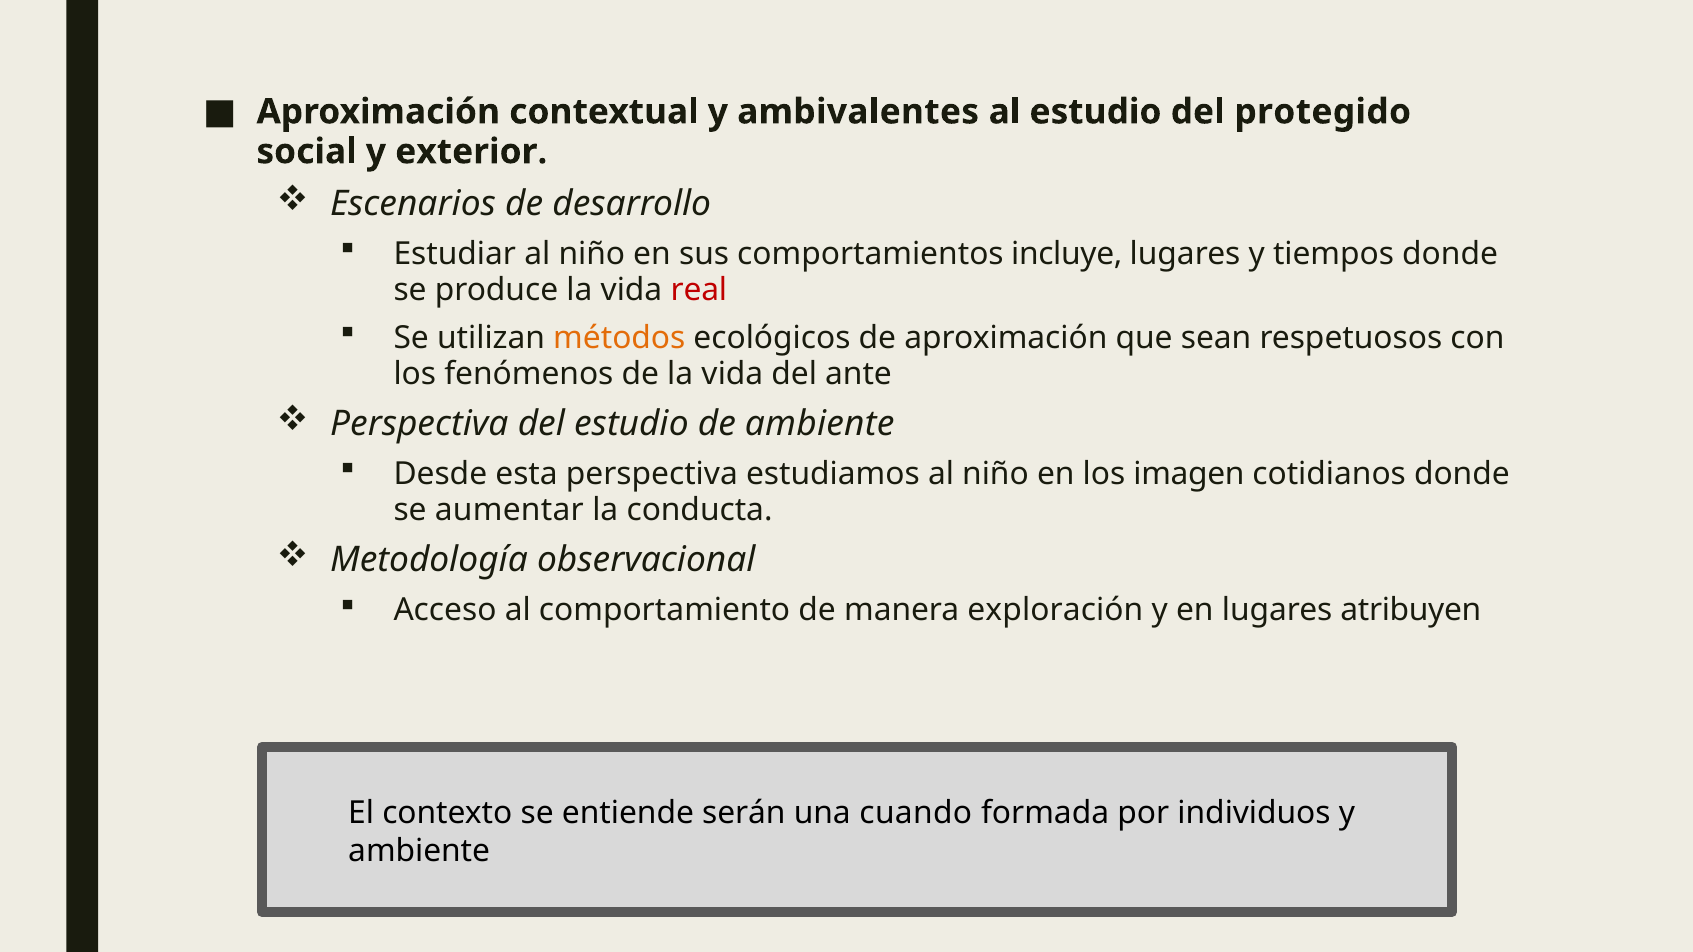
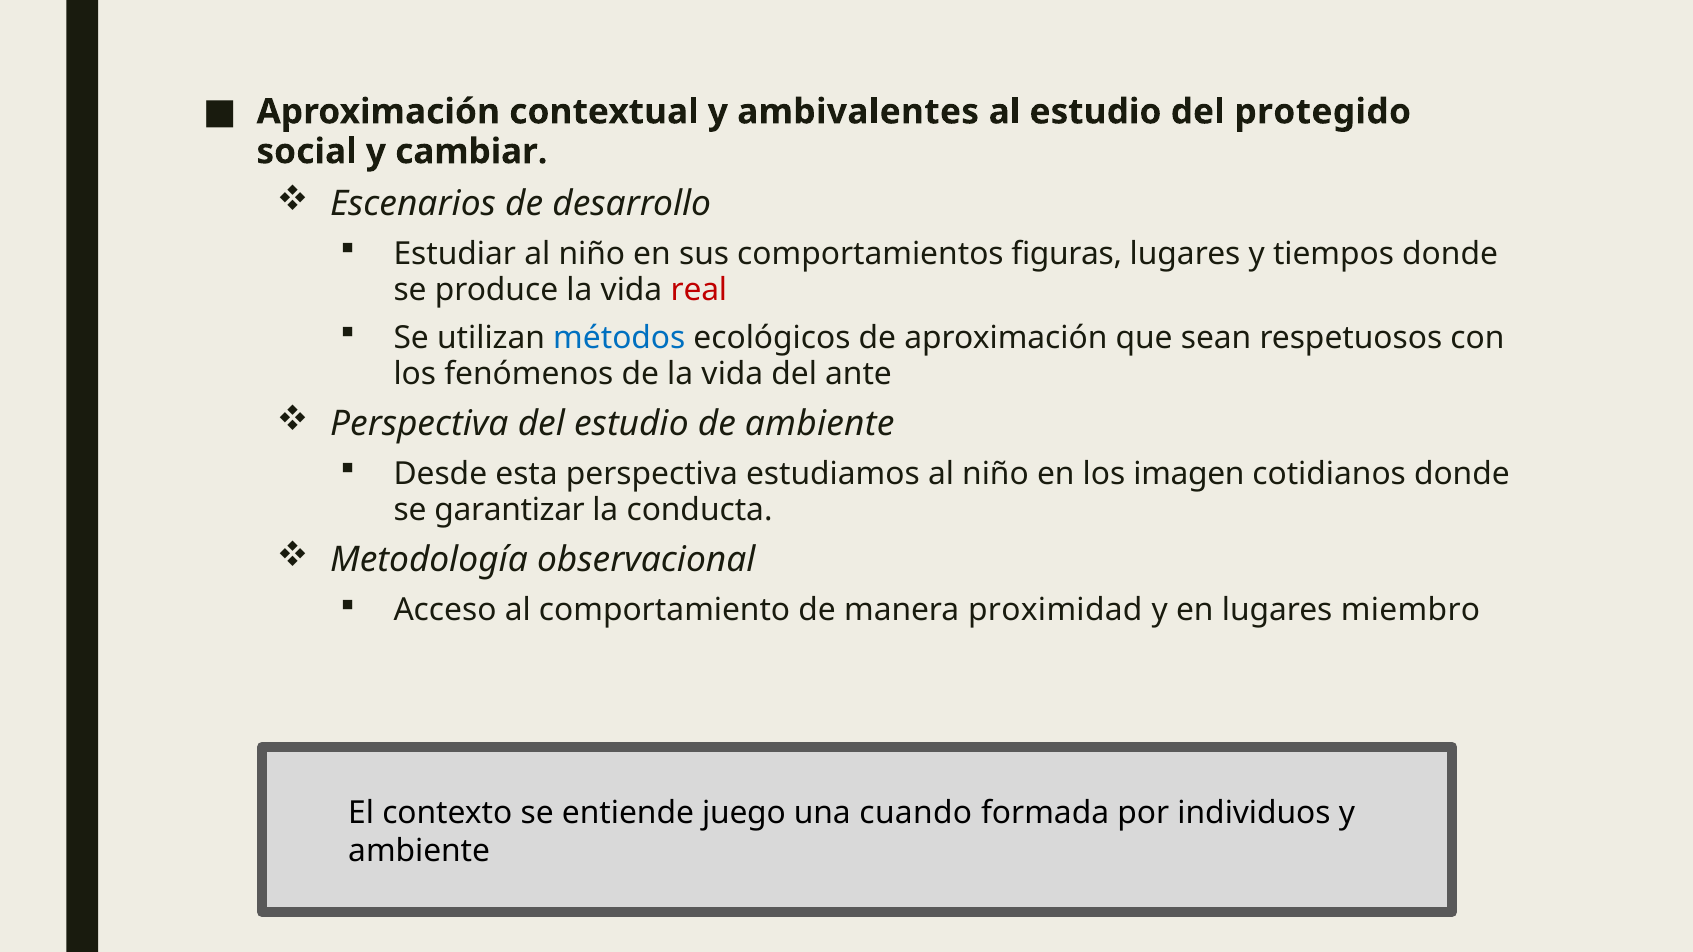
exterior: exterior -> cambiar
incluye: incluye -> figuras
métodos colour: orange -> blue
aumentar: aumentar -> garantizar
exploración: exploración -> proximidad
atribuyen: atribuyen -> miembro
serán: serán -> juego
